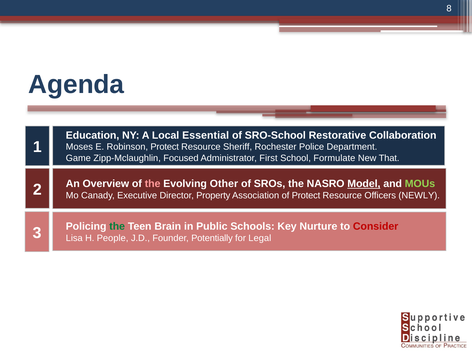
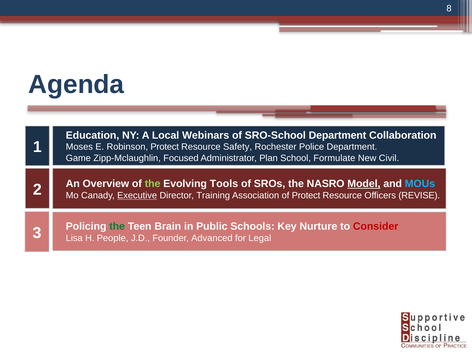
Essential: Essential -> Webinars
SRO-School Restorative: Restorative -> Department
Sheriff: Sheriff -> Safety
First: First -> Plan
That: That -> Civil
the at (153, 184) colour: pink -> light green
Other: Other -> Tools
MOUs colour: light green -> light blue
Executive underline: none -> present
Property: Property -> Training
NEWLY: NEWLY -> REVISE
Potentially: Potentially -> Advanced
